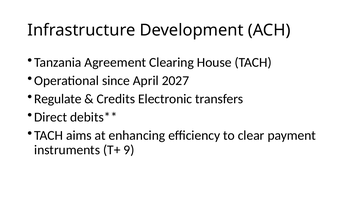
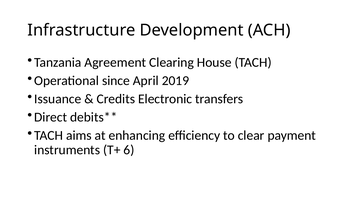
2027: 2027 -> 2019
Regulate: Regulate -> Issuance
9: 9 -> 6
